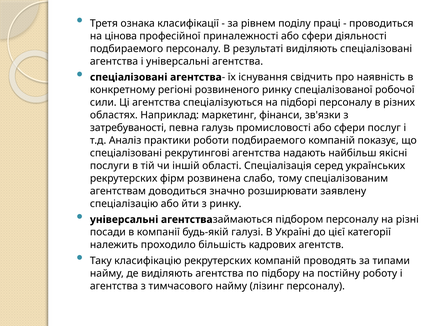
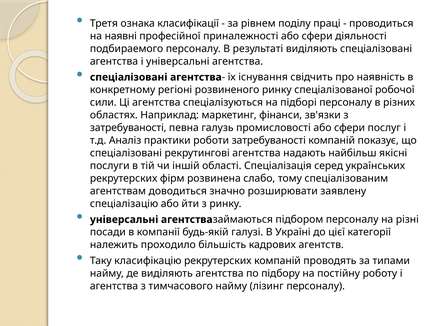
цінова: цінова -> наявні
роботи подбираемого: подбираемого -> затребуваності
